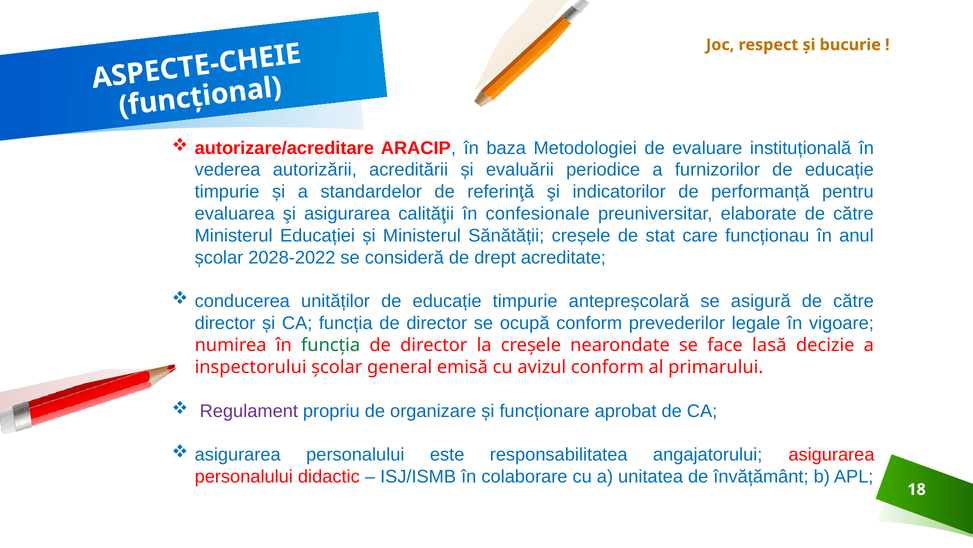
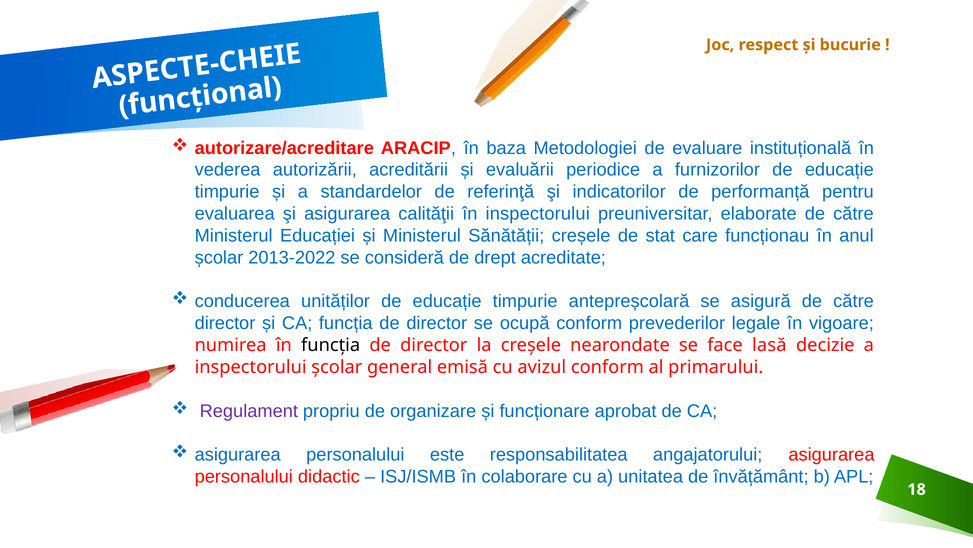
în confesionale: confesionale -> inspectorului
2028-2022: 2028-2022 -> 2013-2022
funcția at (331, 345) colour: green -> black
